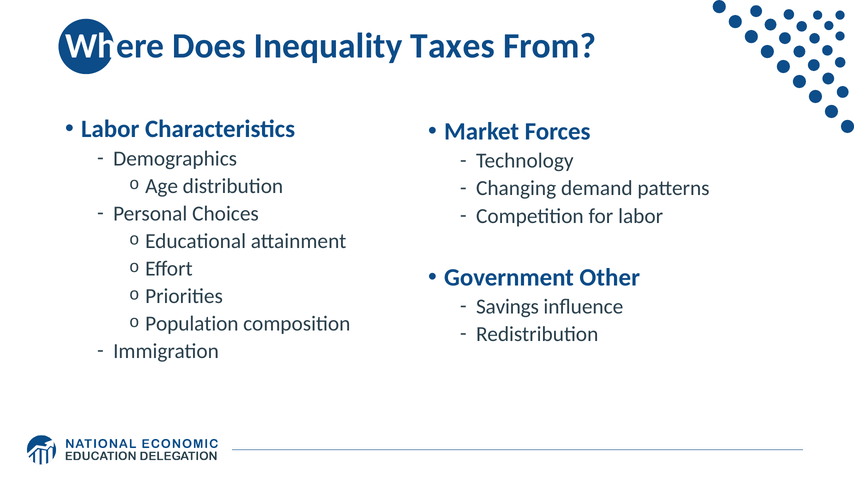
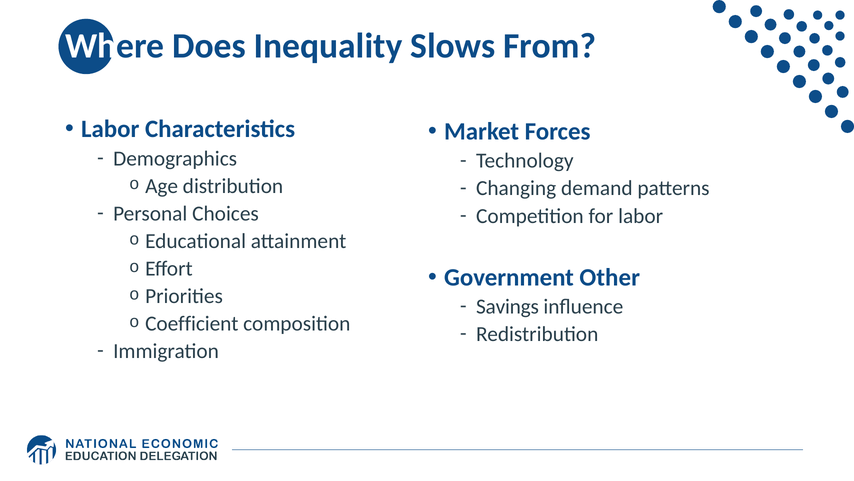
Taxes: Taxes -> Slows
Population: Population -> Coefficient
